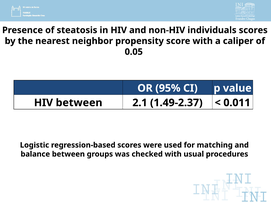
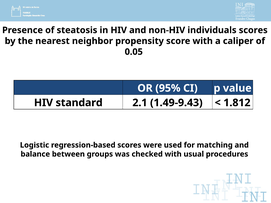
HIV between: between -> standard
1.49-2.37: 1.49-2.37 -> 1.49-9.43
0.011: 0.011 -> 1.812
